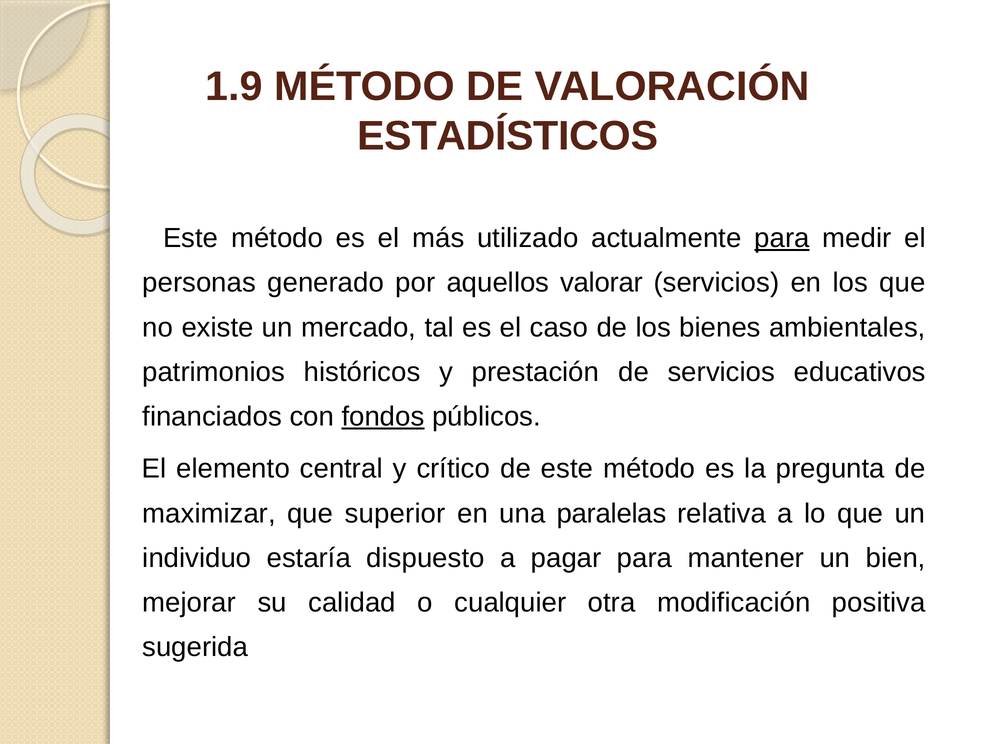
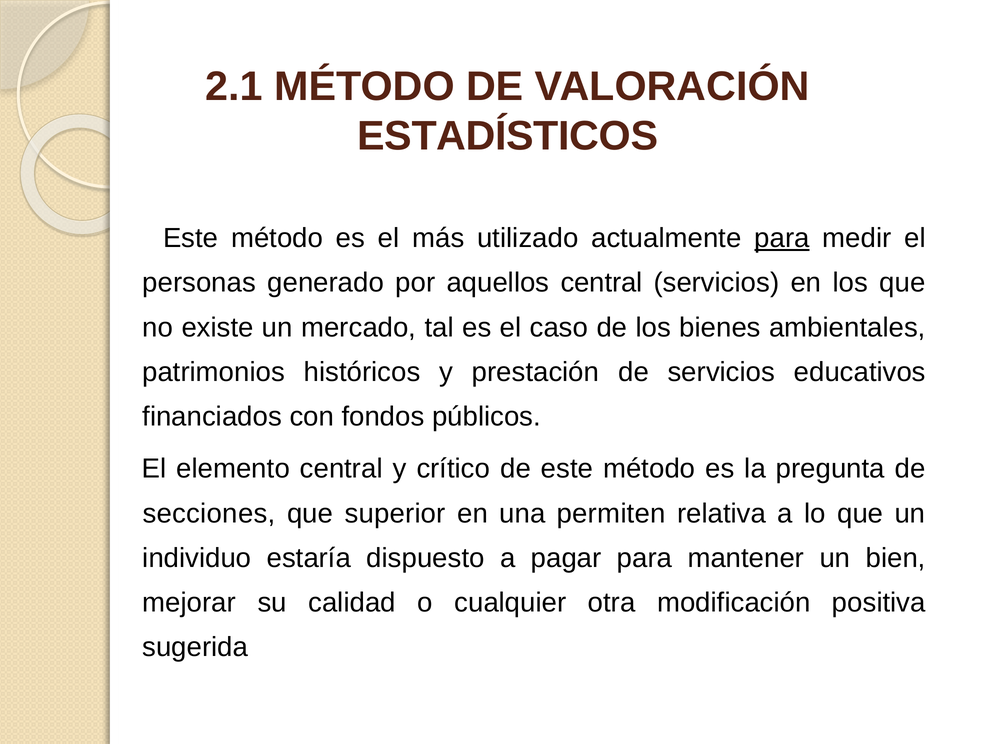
1.9: 1.9 -> 2.1
aquellos valorar: valorar -> central
fondos underline: present -> none
maximizar: maximizar -> secciones
paralelas: paralelas -> permiten
